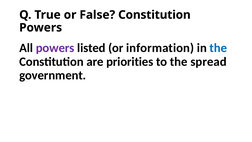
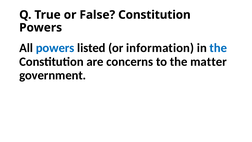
powers at (55, 48) colour: purple -> blue
priorities: priorities -> concerns
spread: spread -> matter
